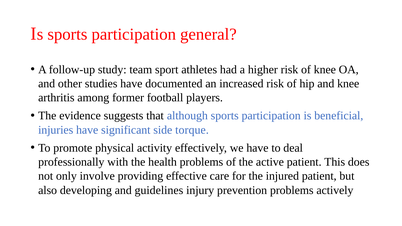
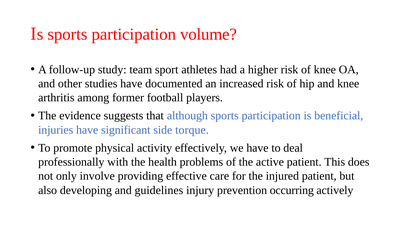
general: general -> volume
prevention problems: problems -> occurring
